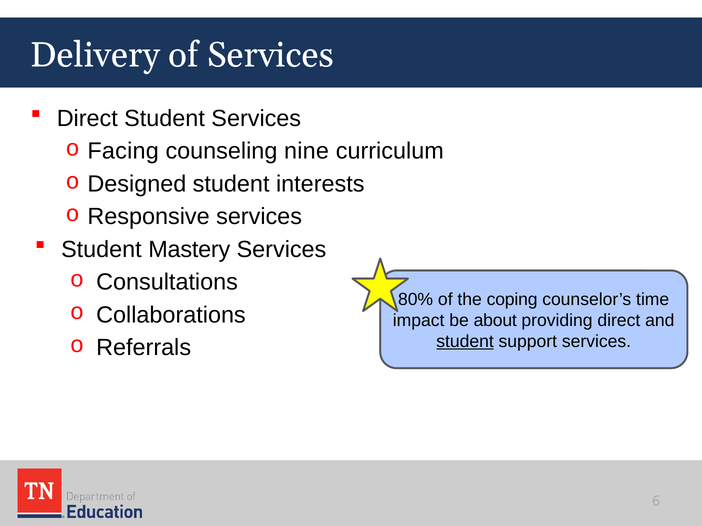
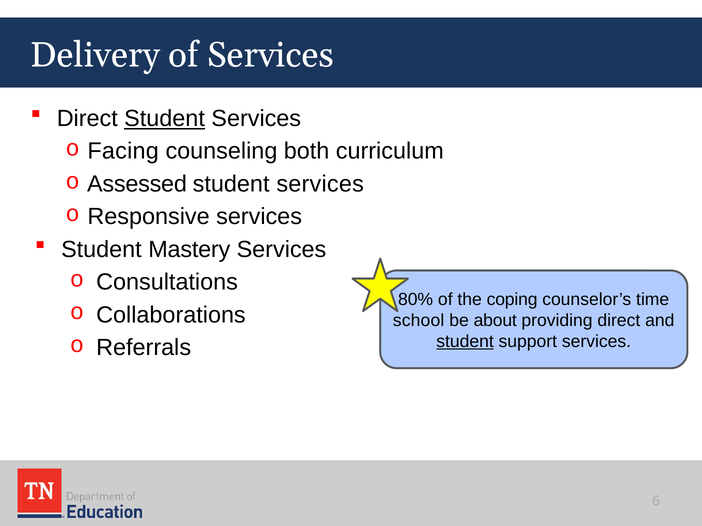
Student at (165, 119) underline: none -> present
nine: nine -> both
Designed: Designed -> Assessed
interests at (320, 184): interests -> services
impact: impact -> school
